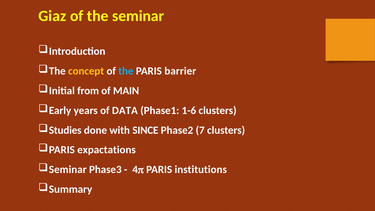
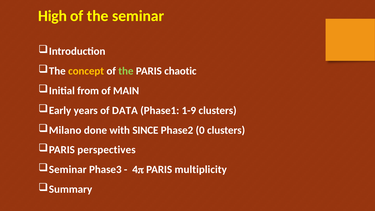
Giaz: Giaz -> High
the at (126, 71) colour: light blue -> light green
barrier: barrier -> chaotic
1-6: 1-6 -> 1-9
Studies: Studies -> Milano
7: 7 -> 0
expactations: expactations -> perspectives
institutions: institutions -> multiplicity
